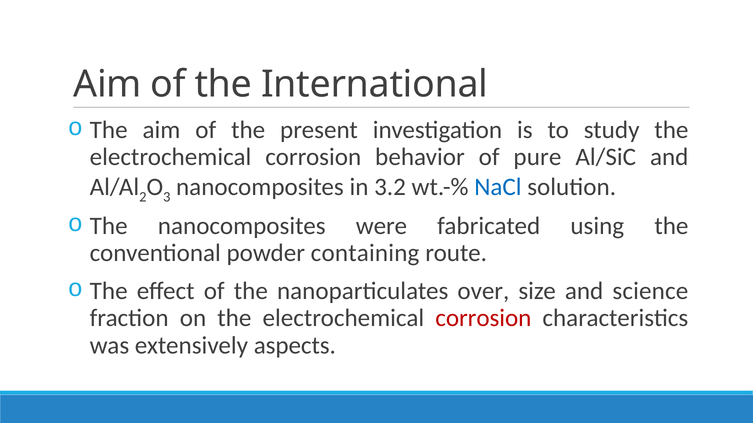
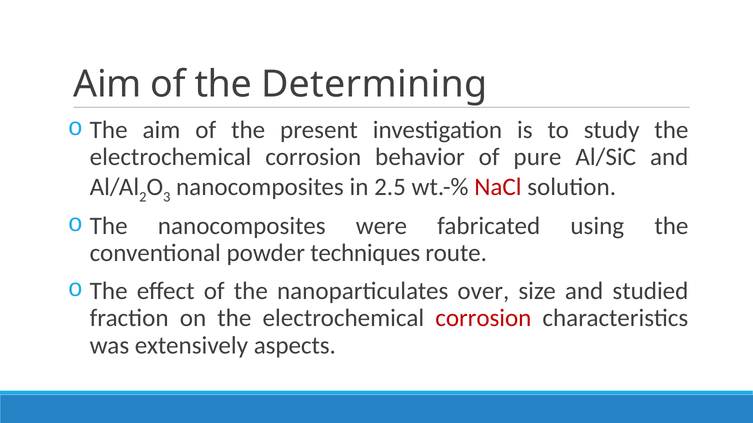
International: International -> Determining
3.2: 3.2 -> 2.5
NaCl colour: blue -> red
containing: containing -> techniques
science: science -> studied
